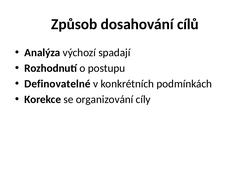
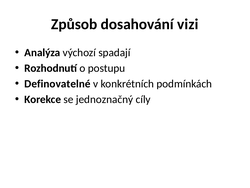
cílů: cílů -> vizi
organizování: organizování -> jednoznačný
